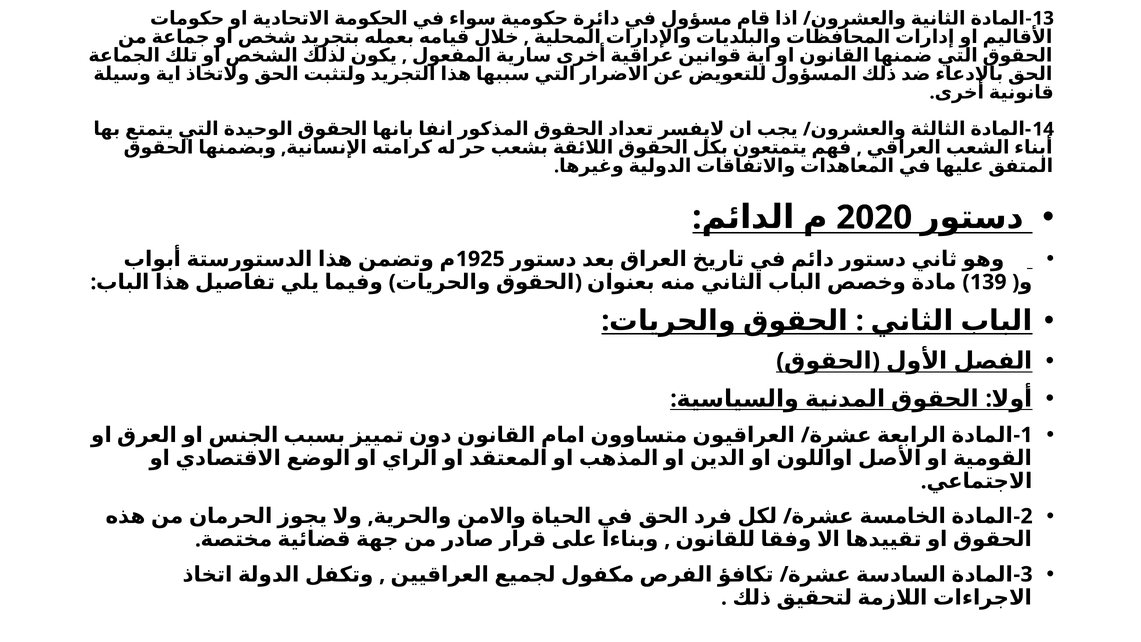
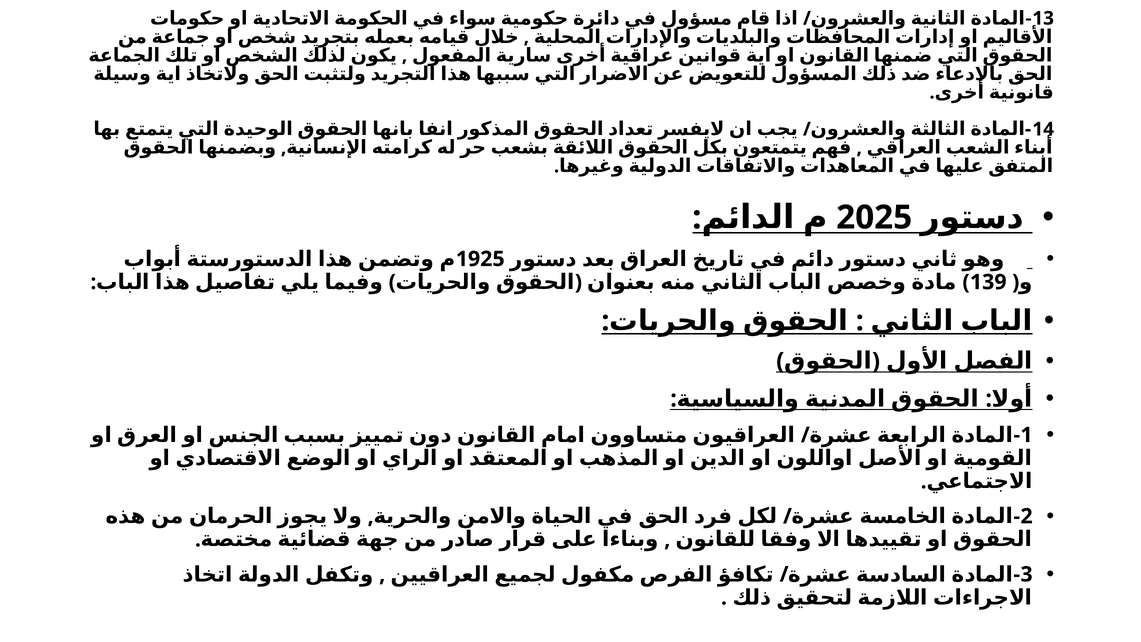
2020: 2020 -> 2025
